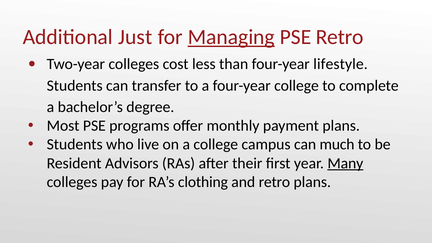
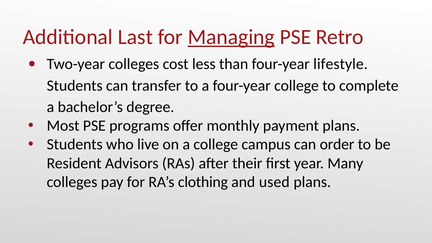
Just: Just -> Last
much: much -> order
Many underline: present -> none
and retro: retro -> used
